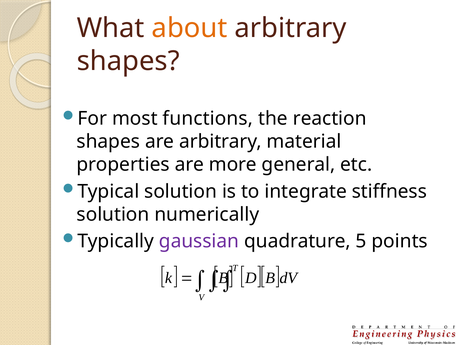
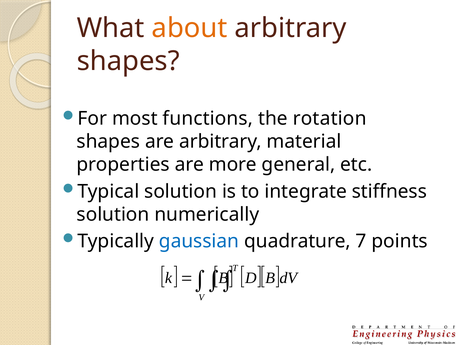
reaction: reaction -> rotation
gaussian colour: purple -> blue
5: 5 -> 7
